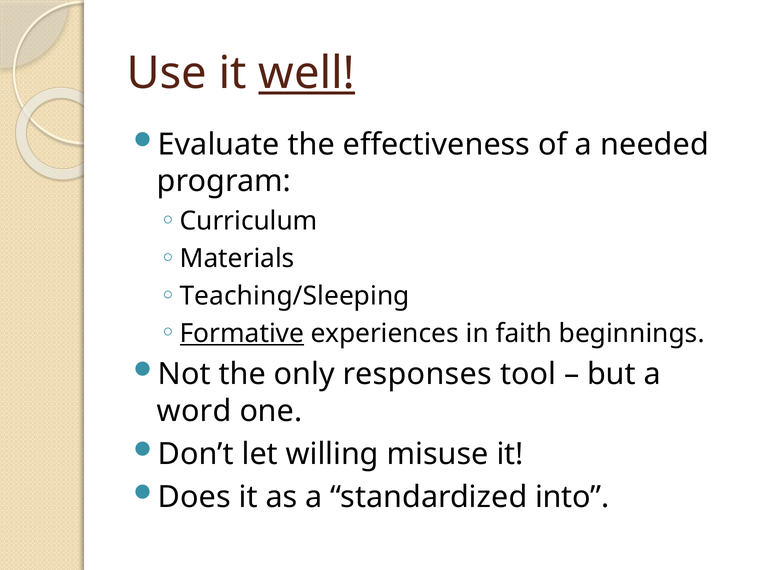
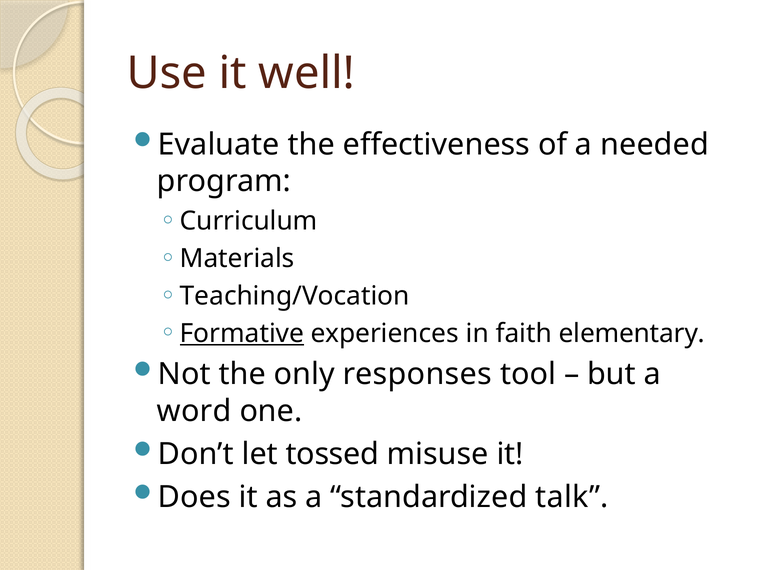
well underline: present -> none
Teaching/Sleeping: Teaching/Sleeping -> Teaching/Vocation
beginnings: beginnings -> elementary
willing: willing -> tossed
into: into -> talk
